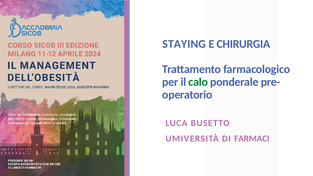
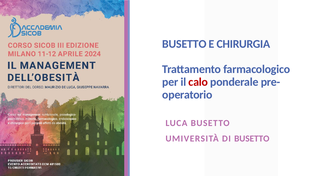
STAYING at (184, 44): STAYING -> BUSETTO
calo colour: green -> red
DI FARMACI: FARMACI -> BUSETTO
